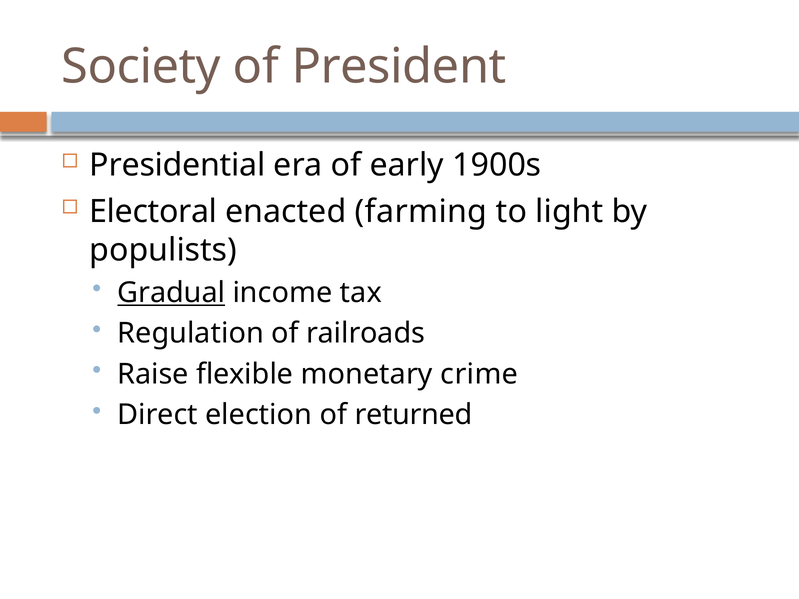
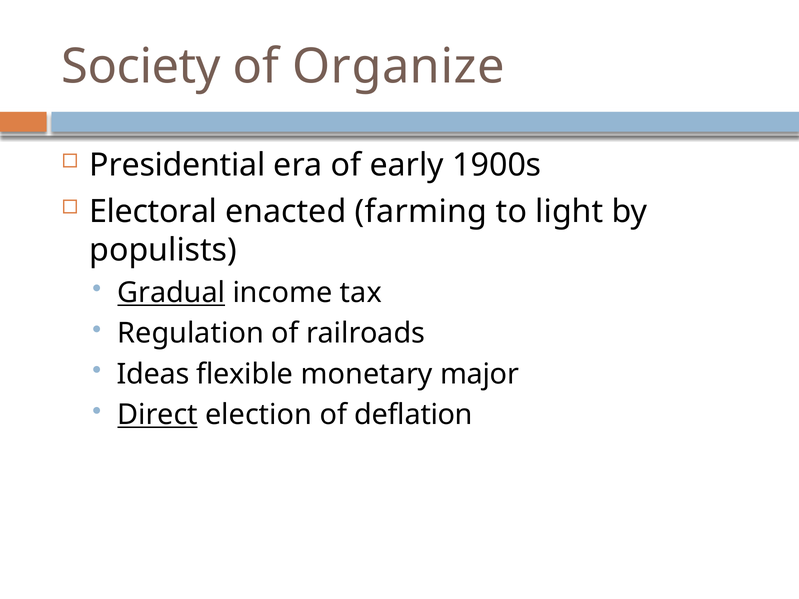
President: President -> Organize
Raise: Raise -> Ideas
crime: crime -> major
Direct underline: none -> present
returned: returned -> deflation
